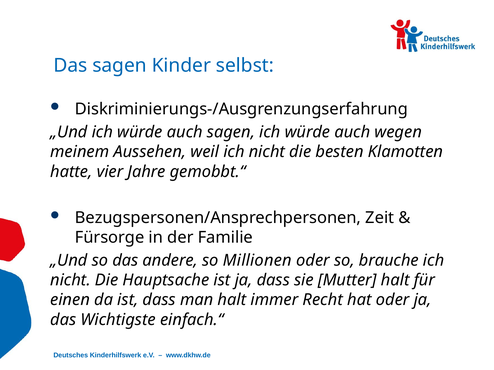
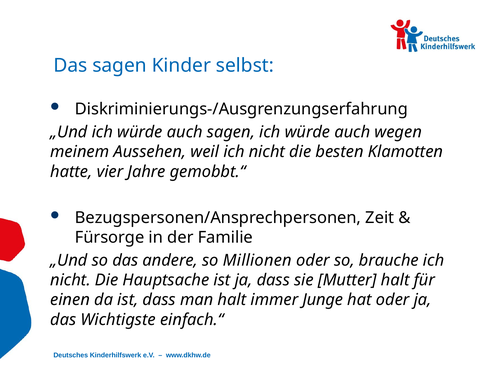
Recht: Recht -> Junge
